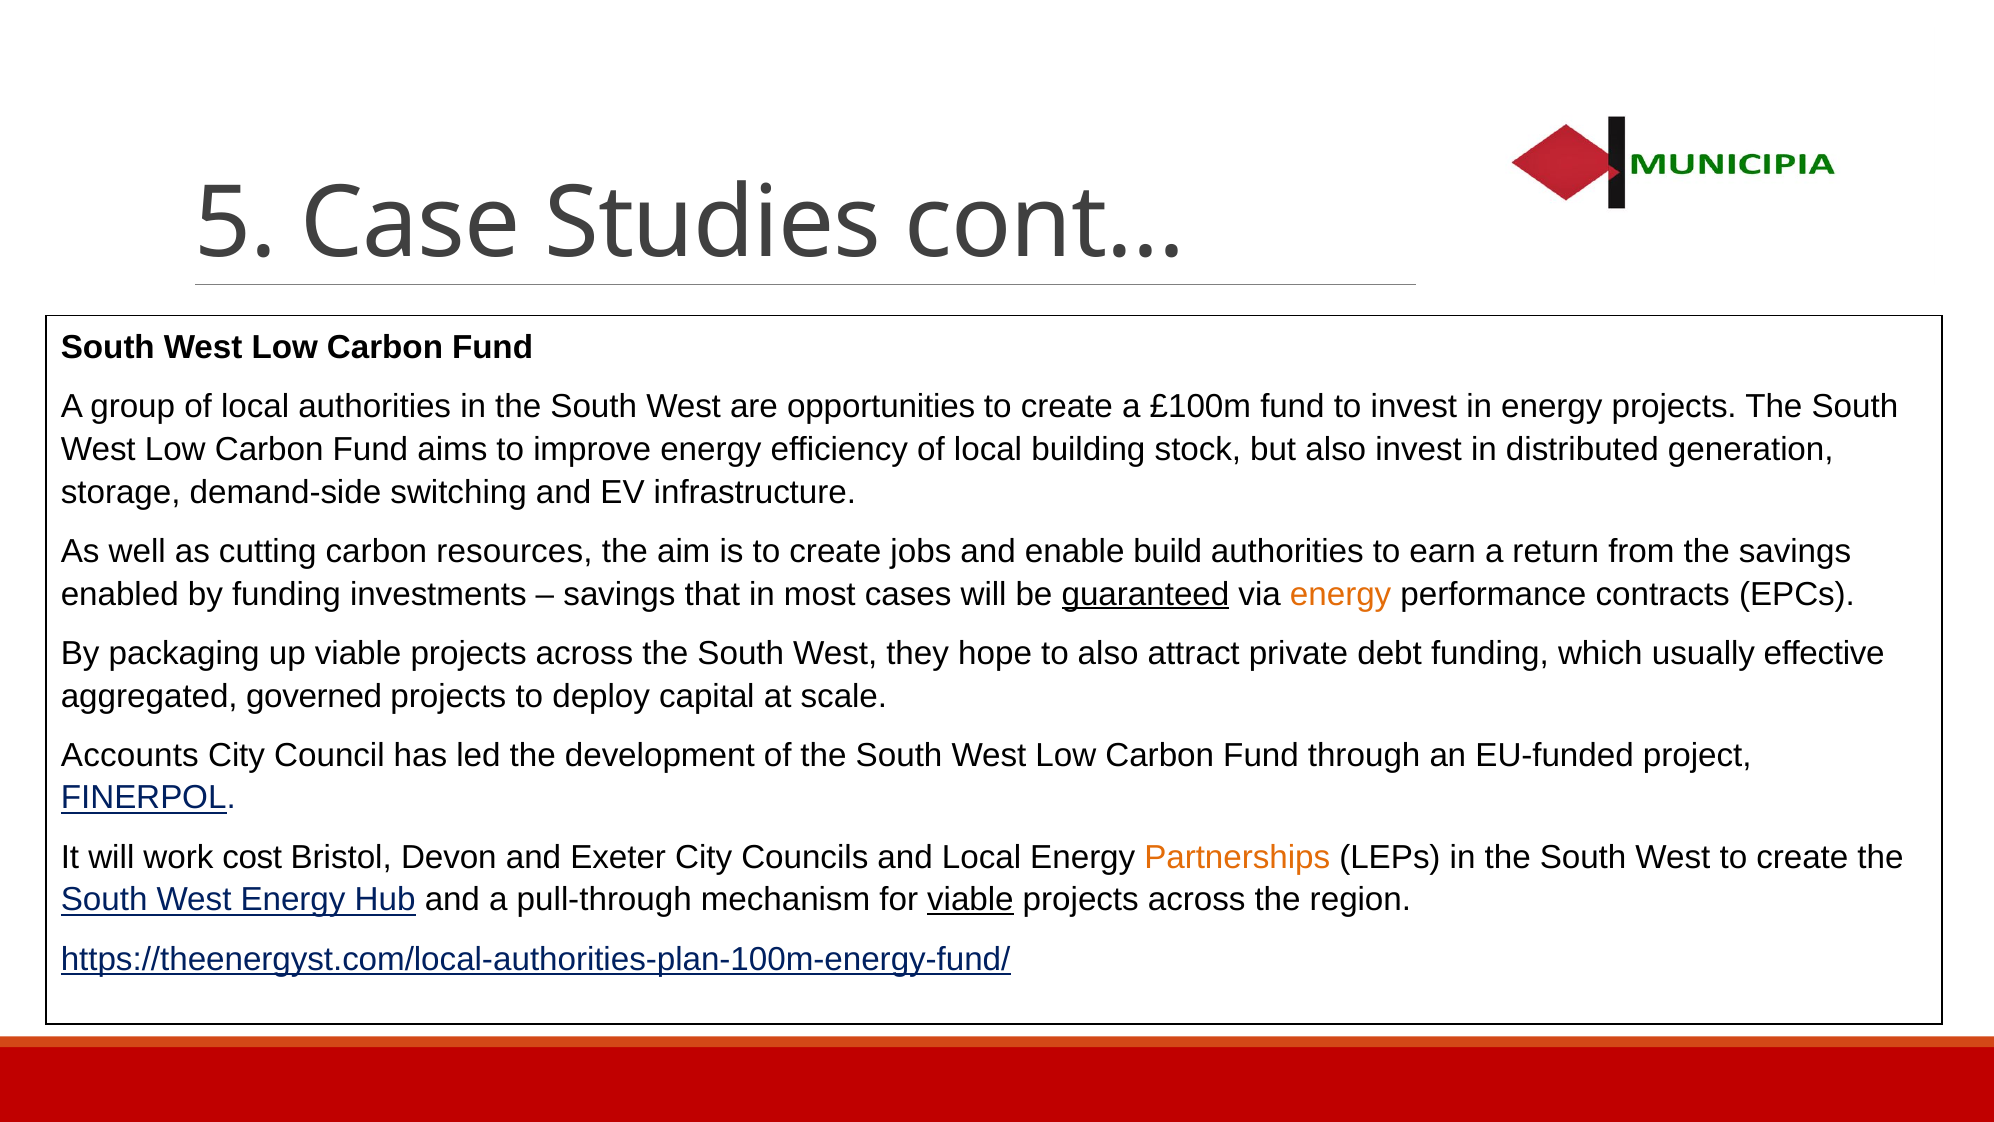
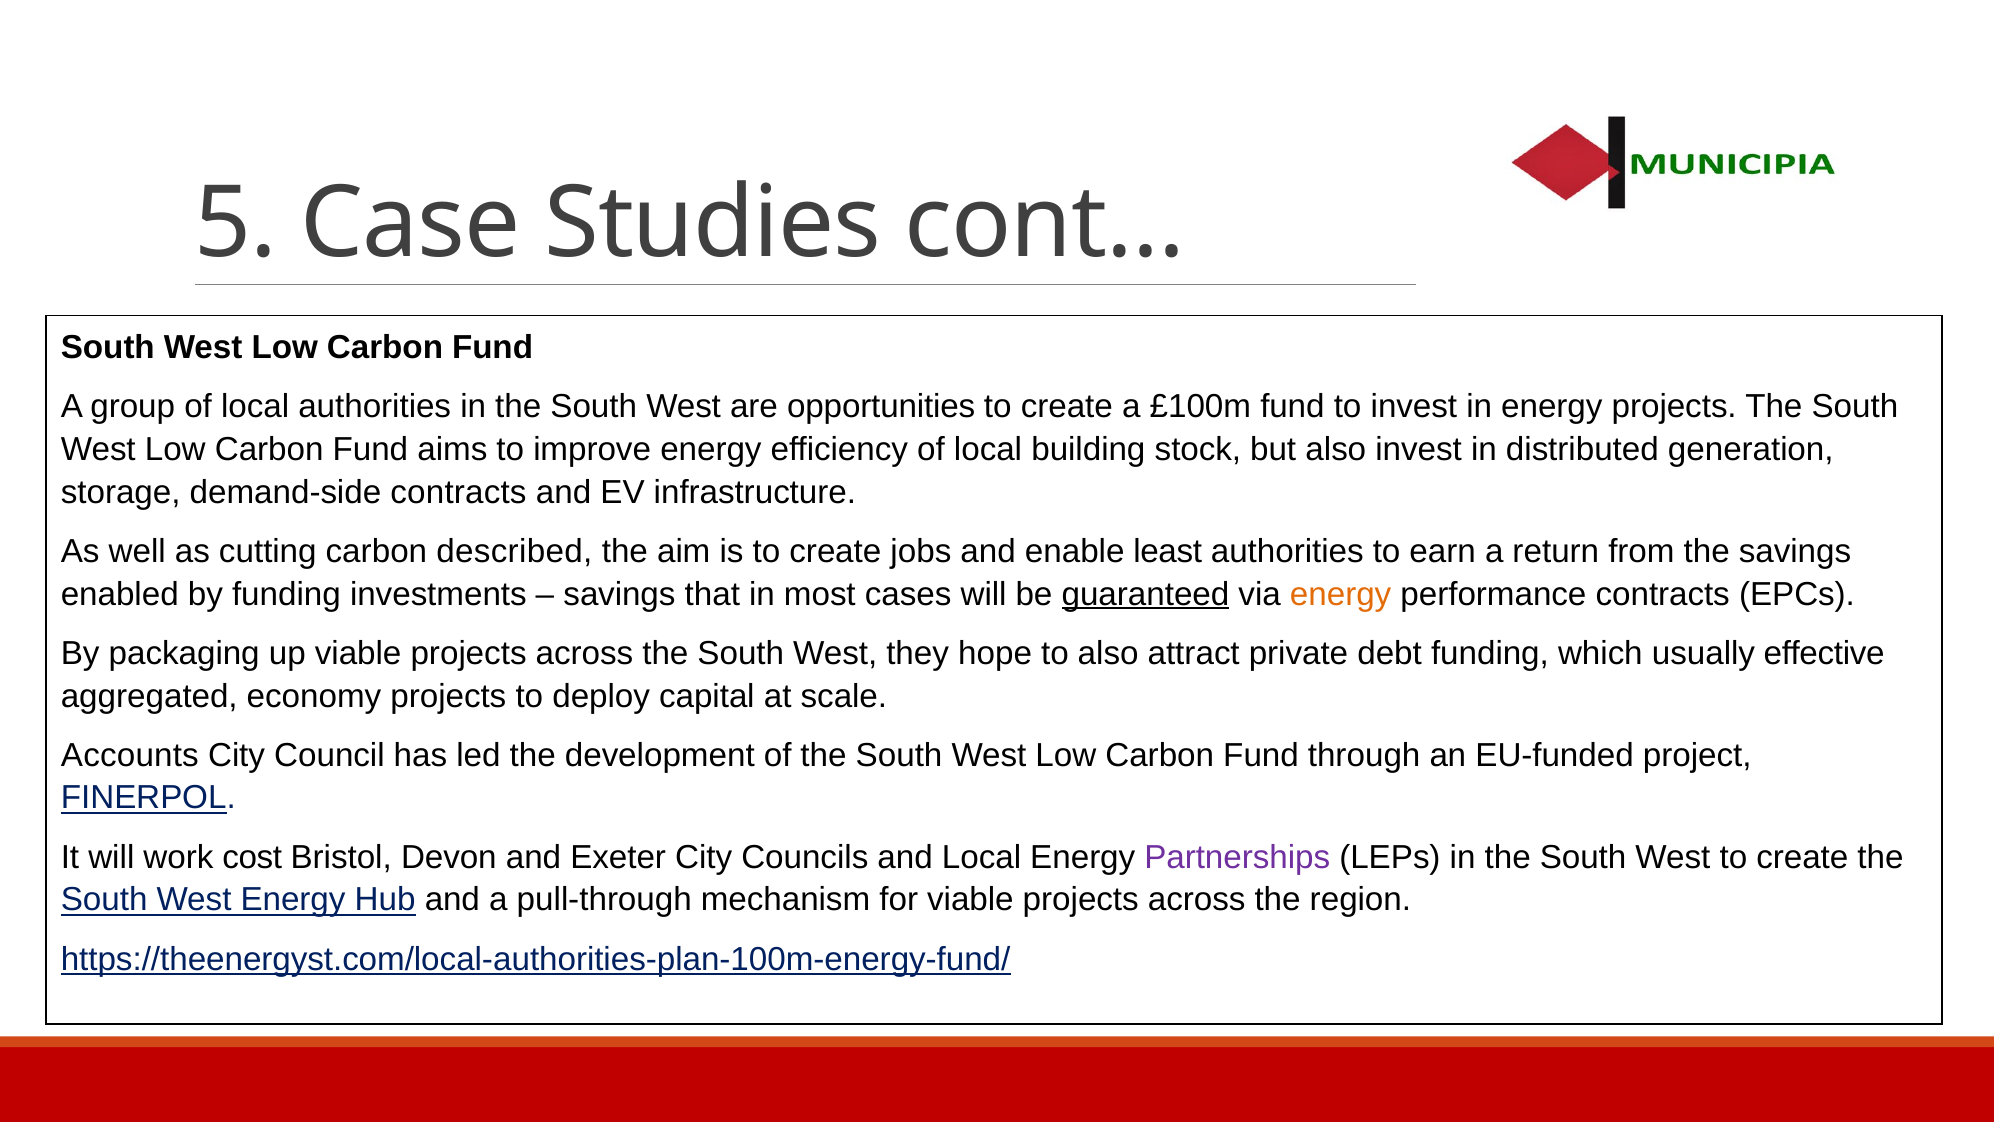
demand-side switching: switching -> contracts
resources: resources -> described
build: build -> least
governed: governed -> economy
Partnerships colour: orange -> purple
viable at (970, 900) underline: present -> none
